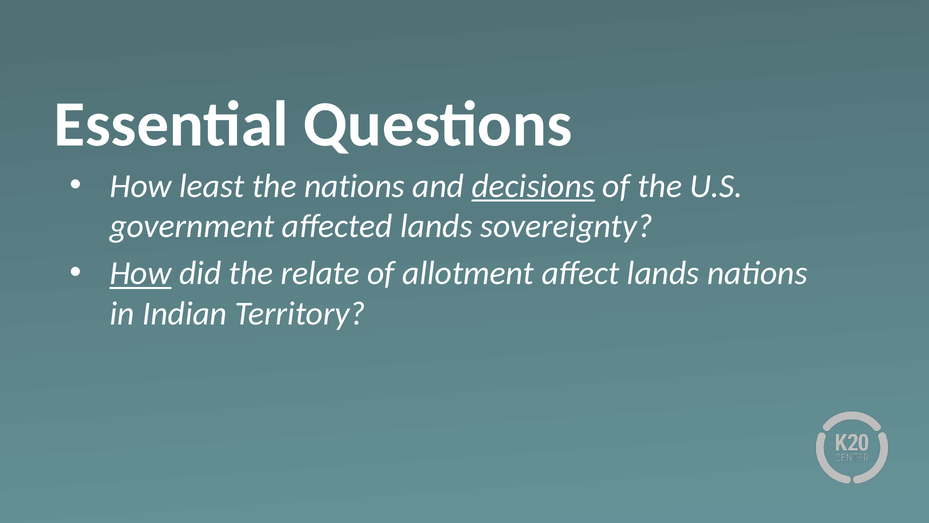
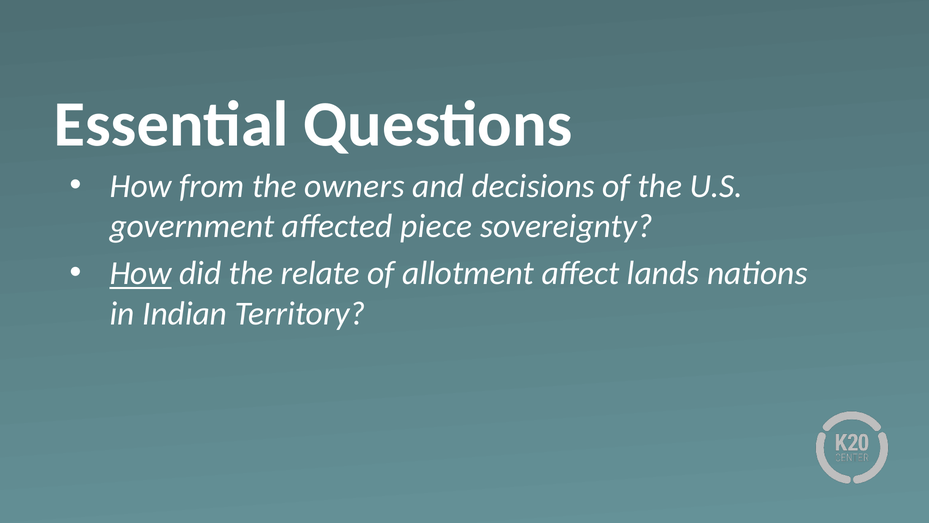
least: least -> from
the nations: nations -> owners
decisions underline: present -> none
affected lands: lands -> piece
